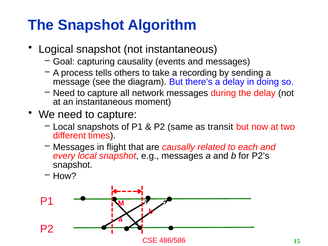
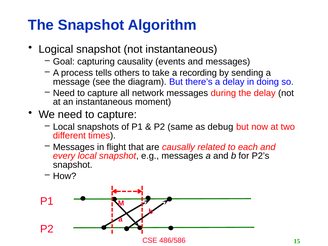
transit: transit -> debug
